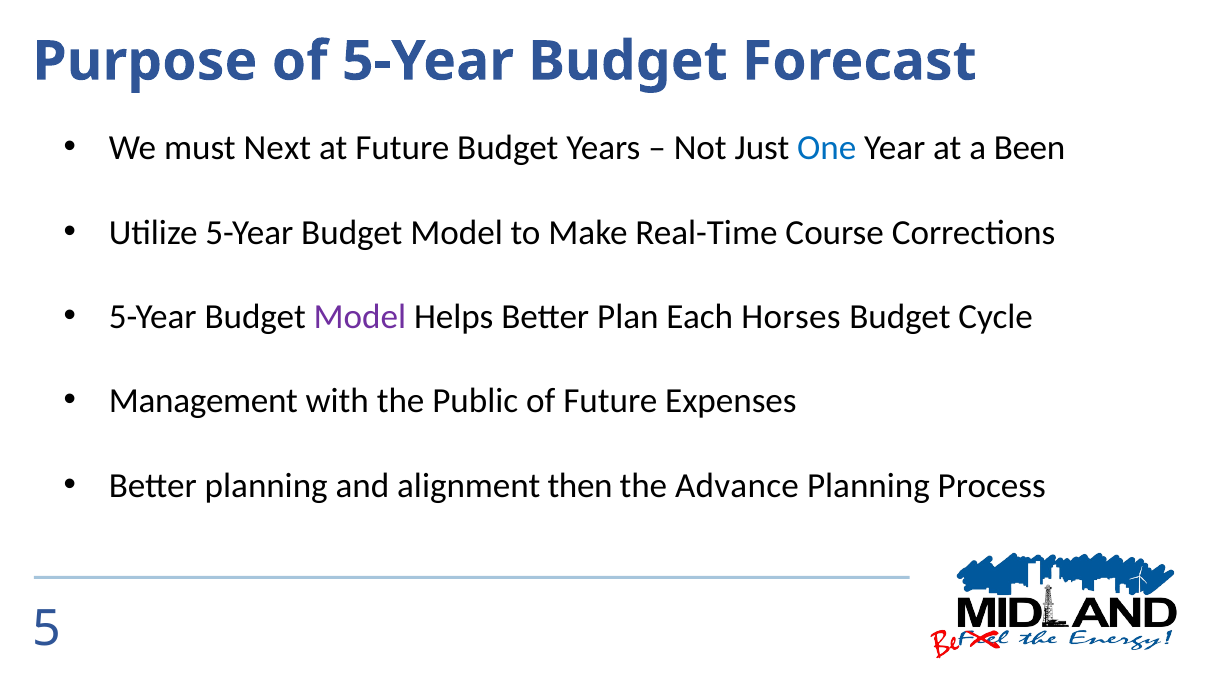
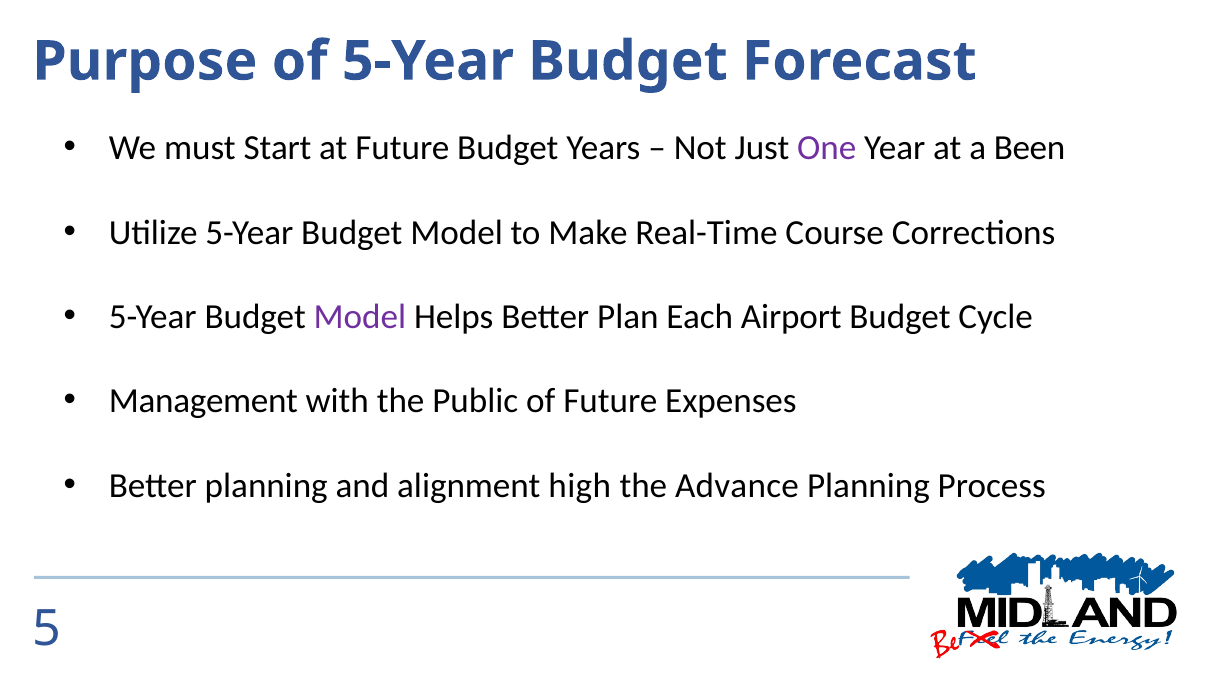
Next: Next -> Start
One colour: blue -> purple
Horses: Horses -> Airport
then: then -> high
